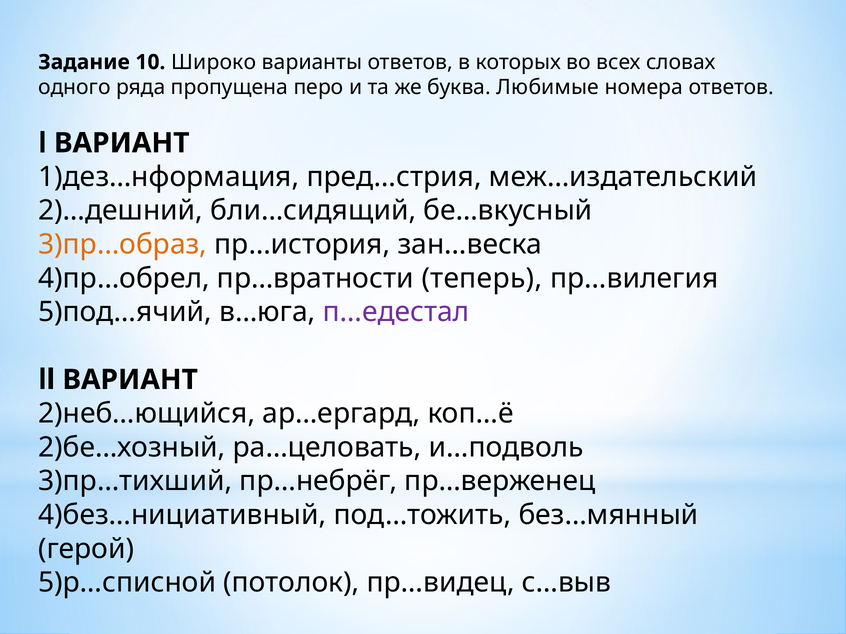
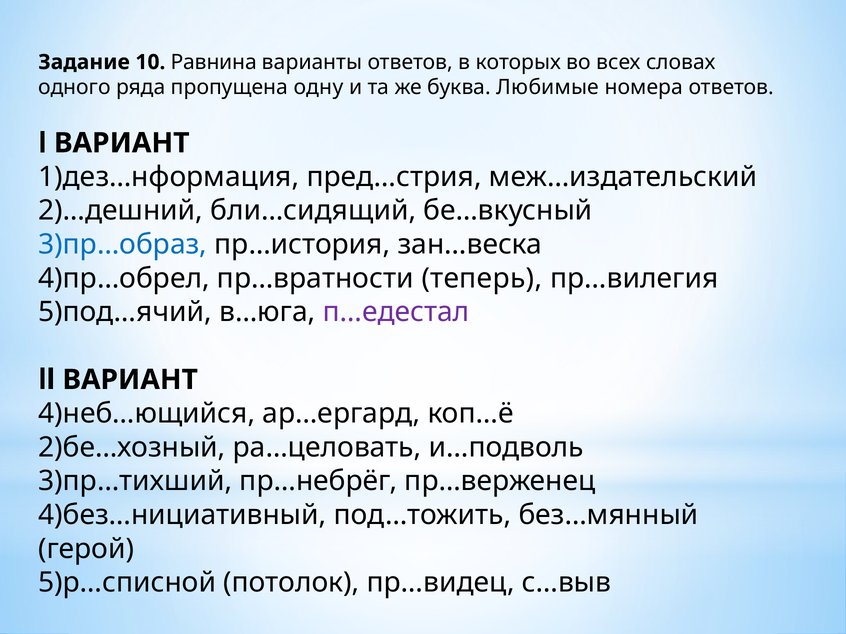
Широко: Широко -> Равнина
перо: перо -> одну
3)пр…образ colour: orange -> blue
2)неб…ющийся: 2)неб…ющийся -> 4)неб…ющийся
